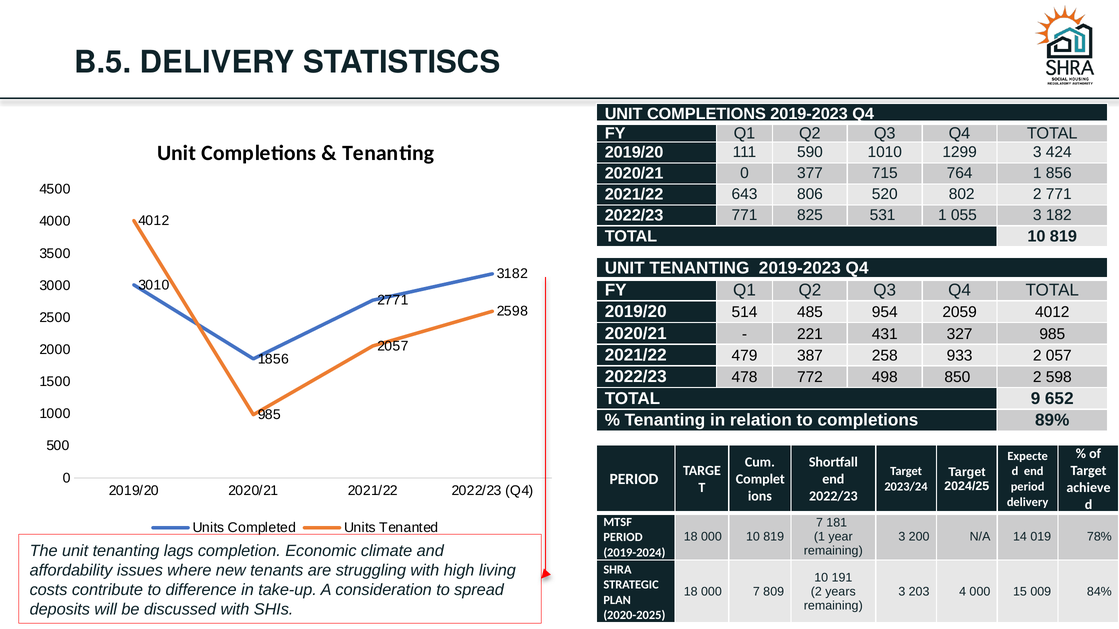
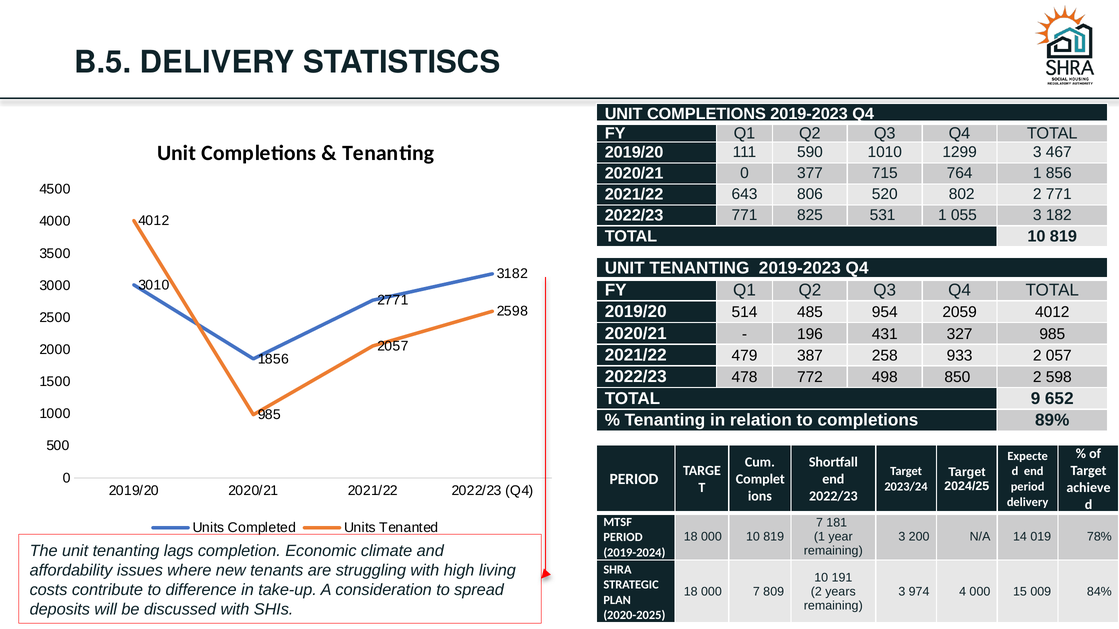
424: 424 -> 467
221: 221 -> 196
203: 203 -> 974
